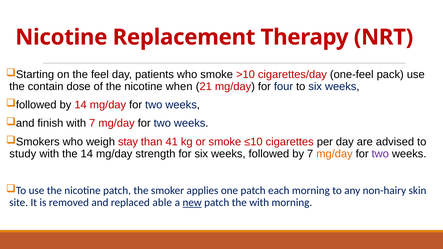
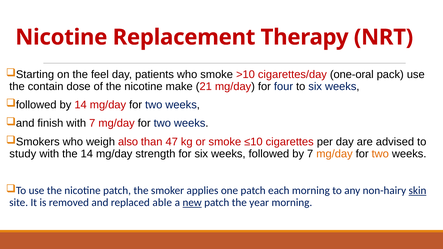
one-feel: one-feel -> one-oral
when: when -> make
stay: stay -> also
41: 41 -> 47
two at (380, 154) colour: purple -> orange
skin underline: none -> present
the with: with -> year
